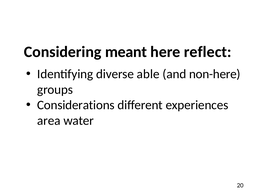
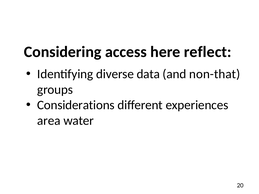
meant: meant -> access
able: able -> data
non-here: non-here -> non-that
